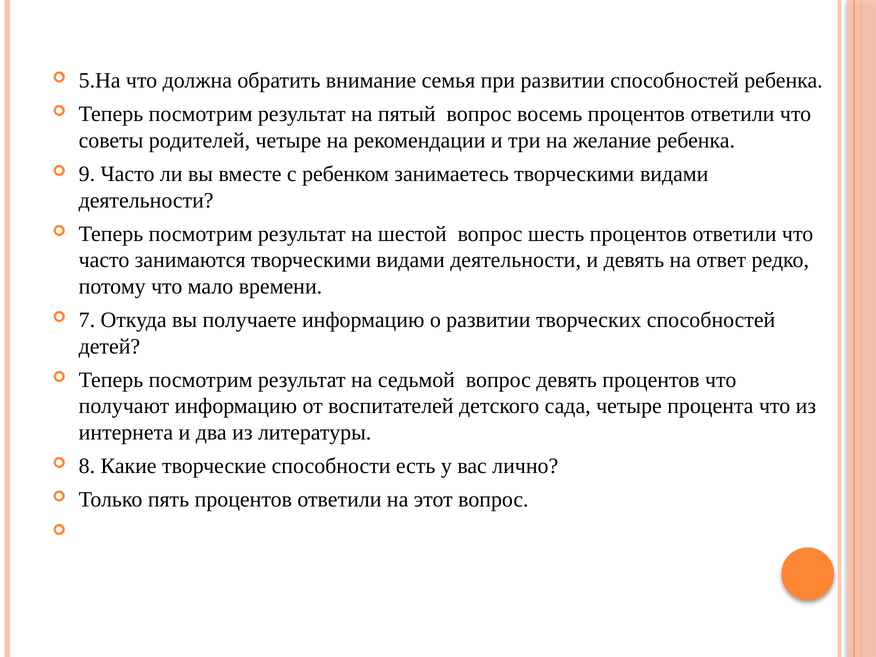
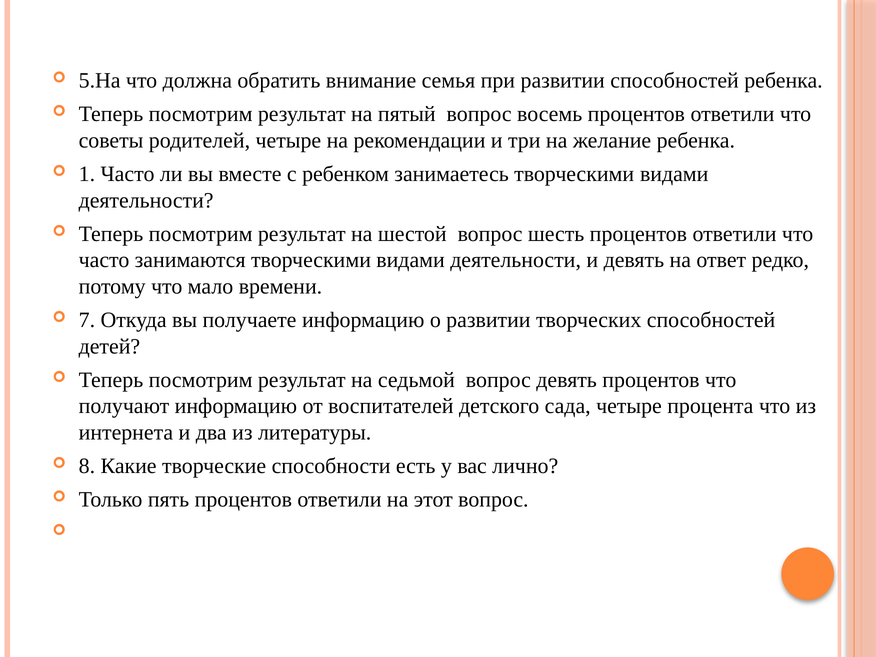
9: 9 -> 1
